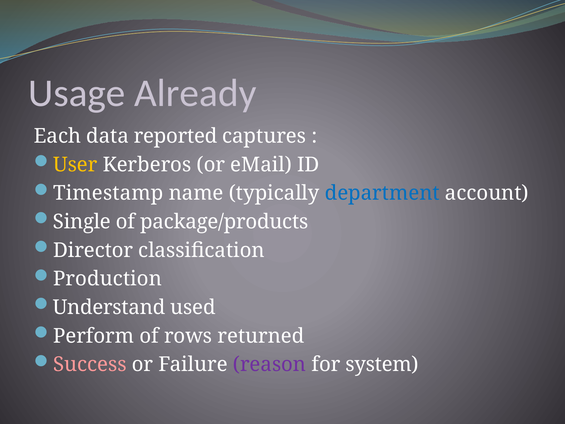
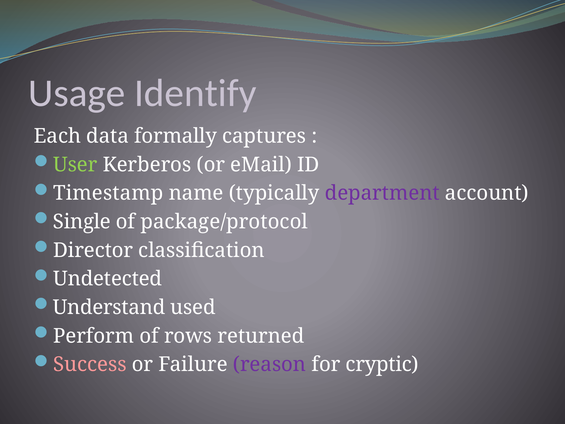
Already: Already -> Identify
reported: reported -> formally
User colour: yellow -> light green
department colour: blue -> purple
package/products: package/products -> package/protocol
Production: Production -> Undetected
system: system -> cryptic
